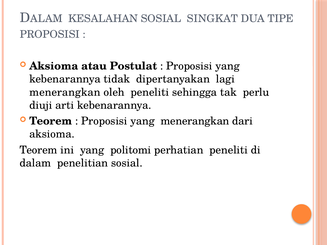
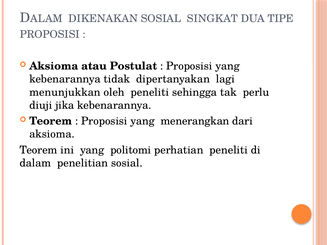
KESALAHAN: KESALAHAN -> DIKENAKAN
menerangkan at (65, 92): menerangkan -> menunjukkan
arti: arti -> jika
